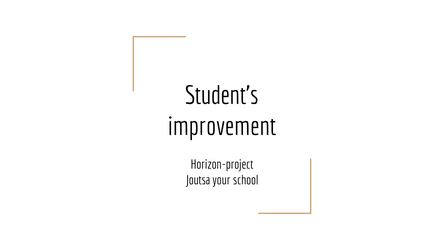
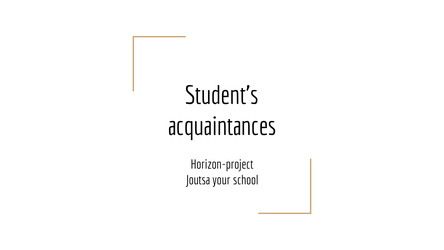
improvement: improvement -> acquaintances
